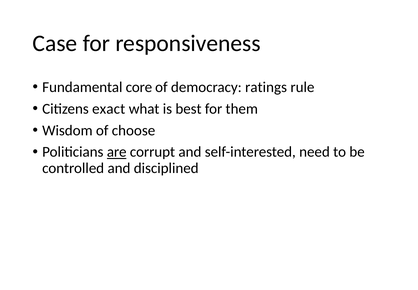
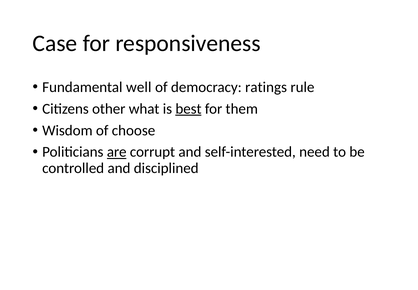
core: core -> well
exact: exact -> other
best underline: none -> present
